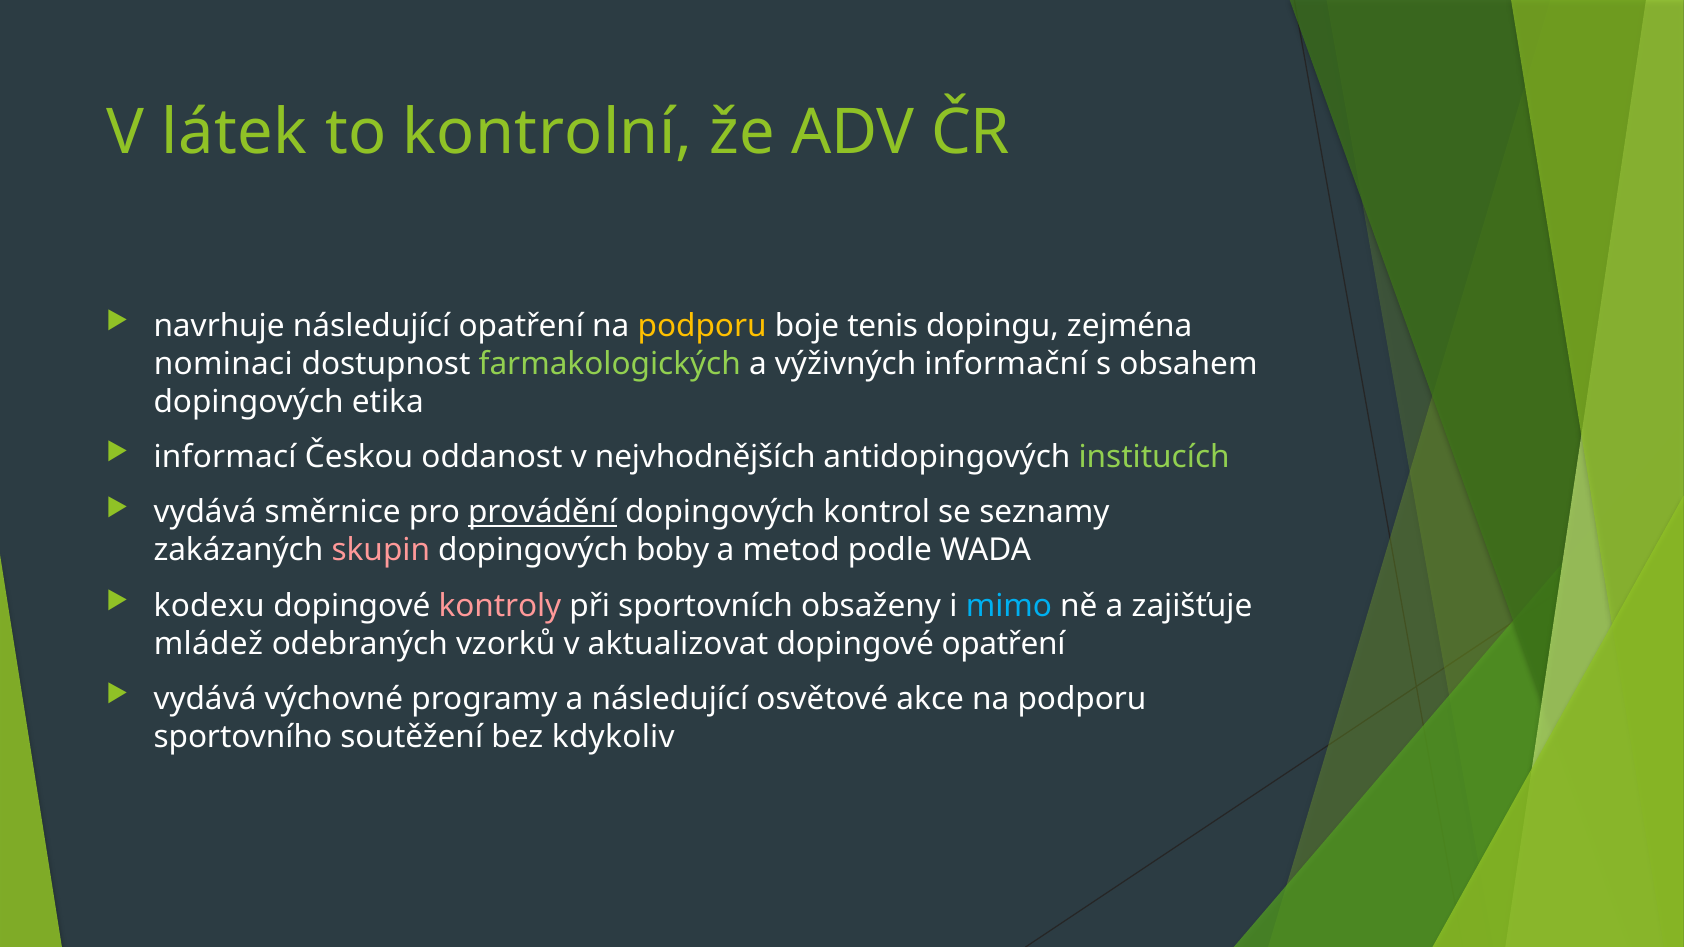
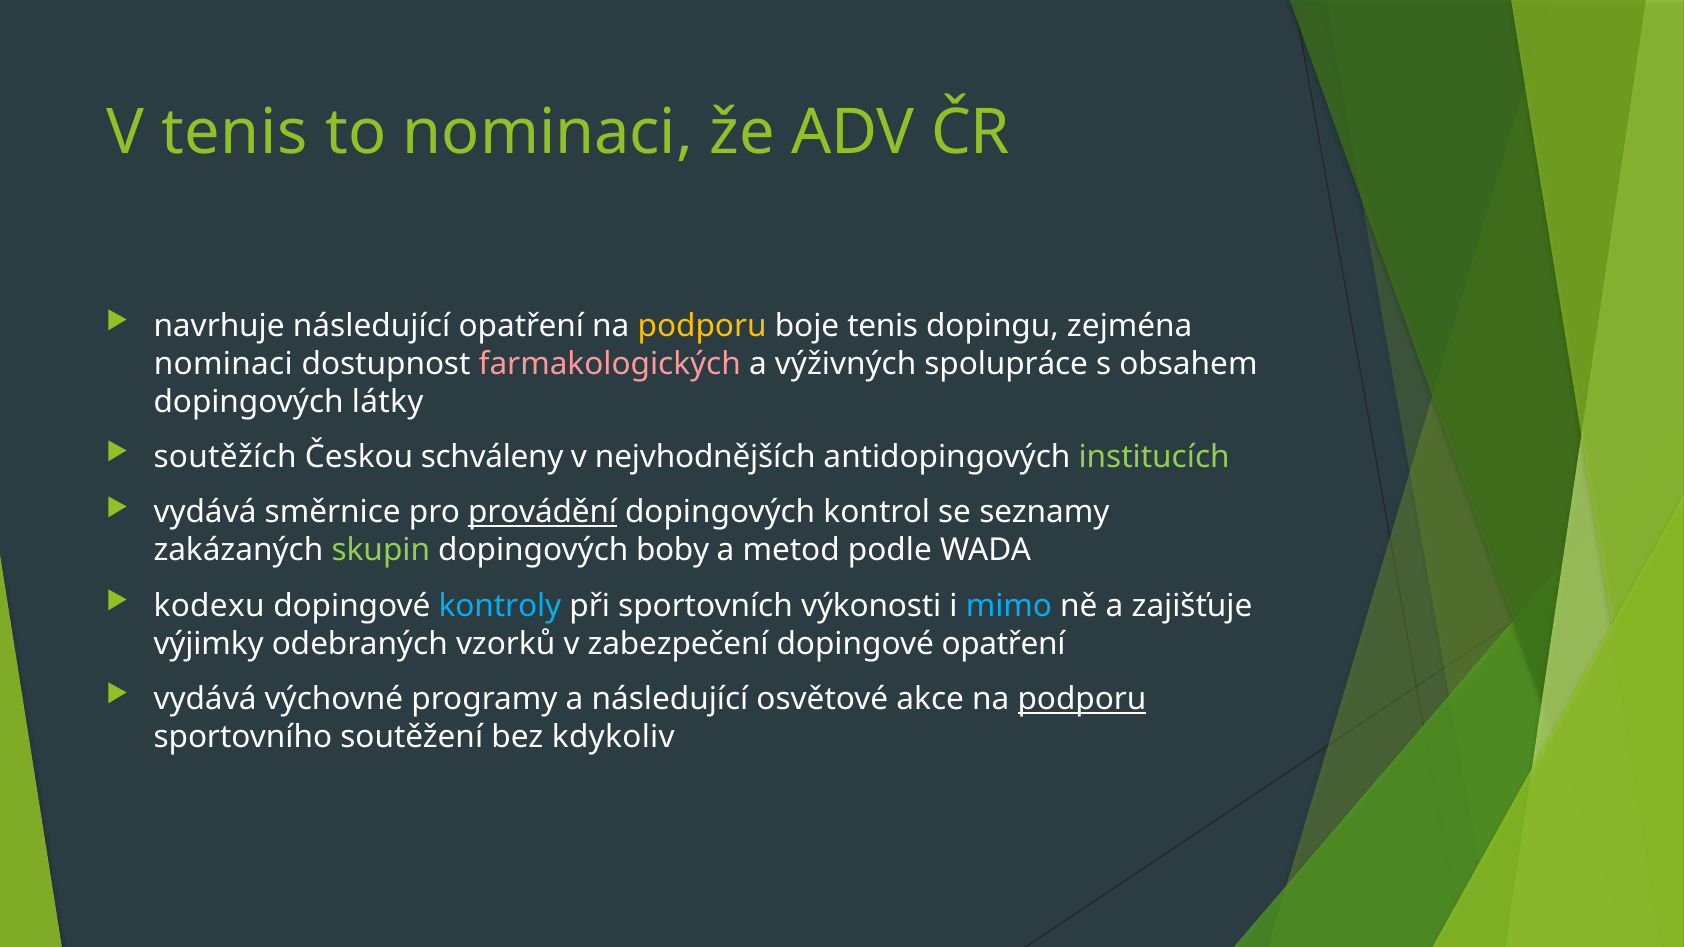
V látek: látek -> tenis
to kontrolní: kontrolní -> nominaci
farmakologických colour: light green -> pink
informační: informační -> spolupráce
etika: etika -> látky
informací: informací -> soutěžích
oddanost: oddanost -> schváleny
skupin colour: pink -> light green
kontroly colour: pink -> light blue
obsaženy: obsaženy -> výkonosti
mládež: mládež -> výjimky
aktualizovat: aktualizovat -> zabezpečení
podporu at (1082, 699) underline: none -> present
